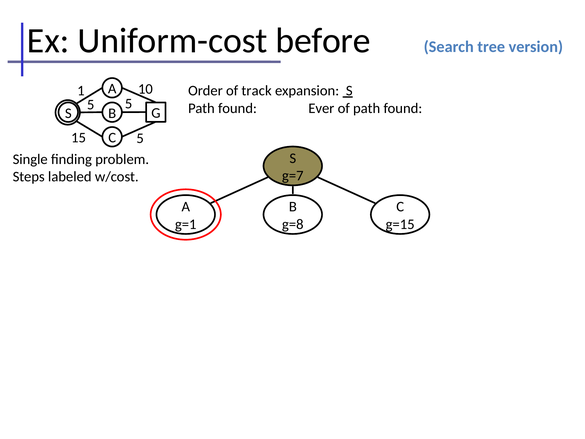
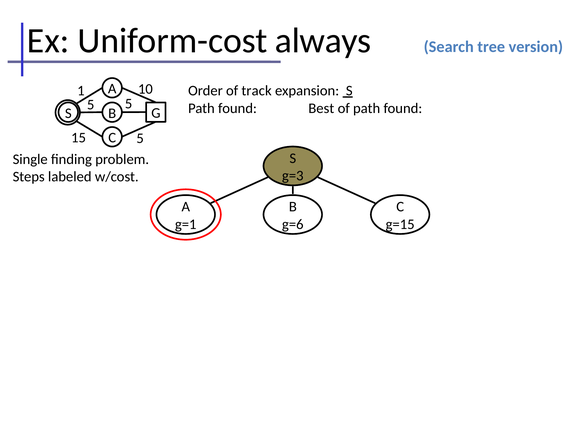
before: before -> always
Ever: Ever -> Best
g=7: g=7 -> g=3
g=8: g=8 -> g=6
